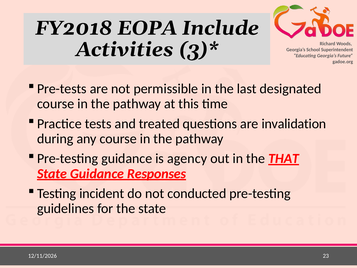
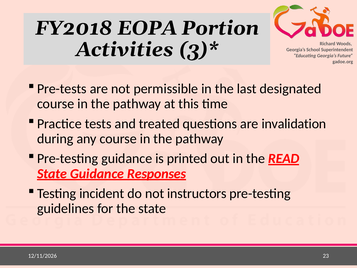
Include: Include -> Portion
agency: agency -> printed
THAT: THAT -> READ
conducted: conducted -> instructors
